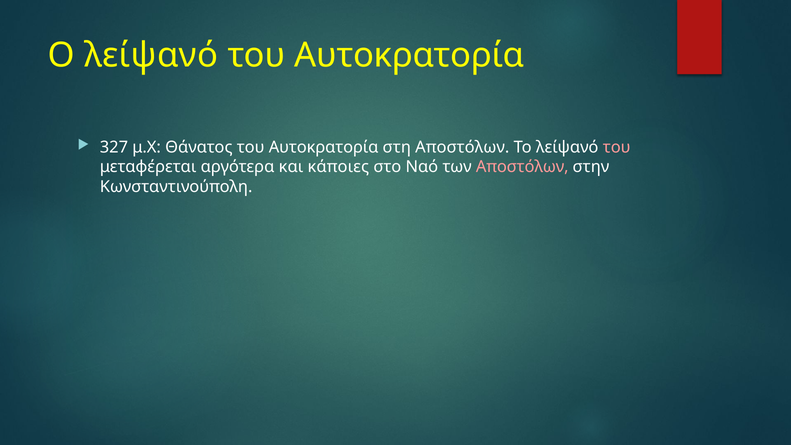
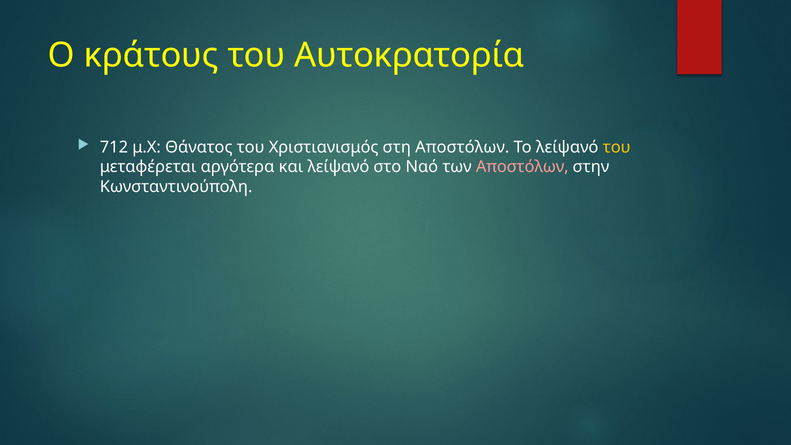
Ο λείψανό: λείψανό -> κράτους
327: 327 -> 712
Θάνατος του Αυτοκρατορία: Αυτοκρατορία -> Χριστιανισμός
του at (617, 147) colour: pink -> yellow
και κάποιες: κάποιες -> λείψανό
